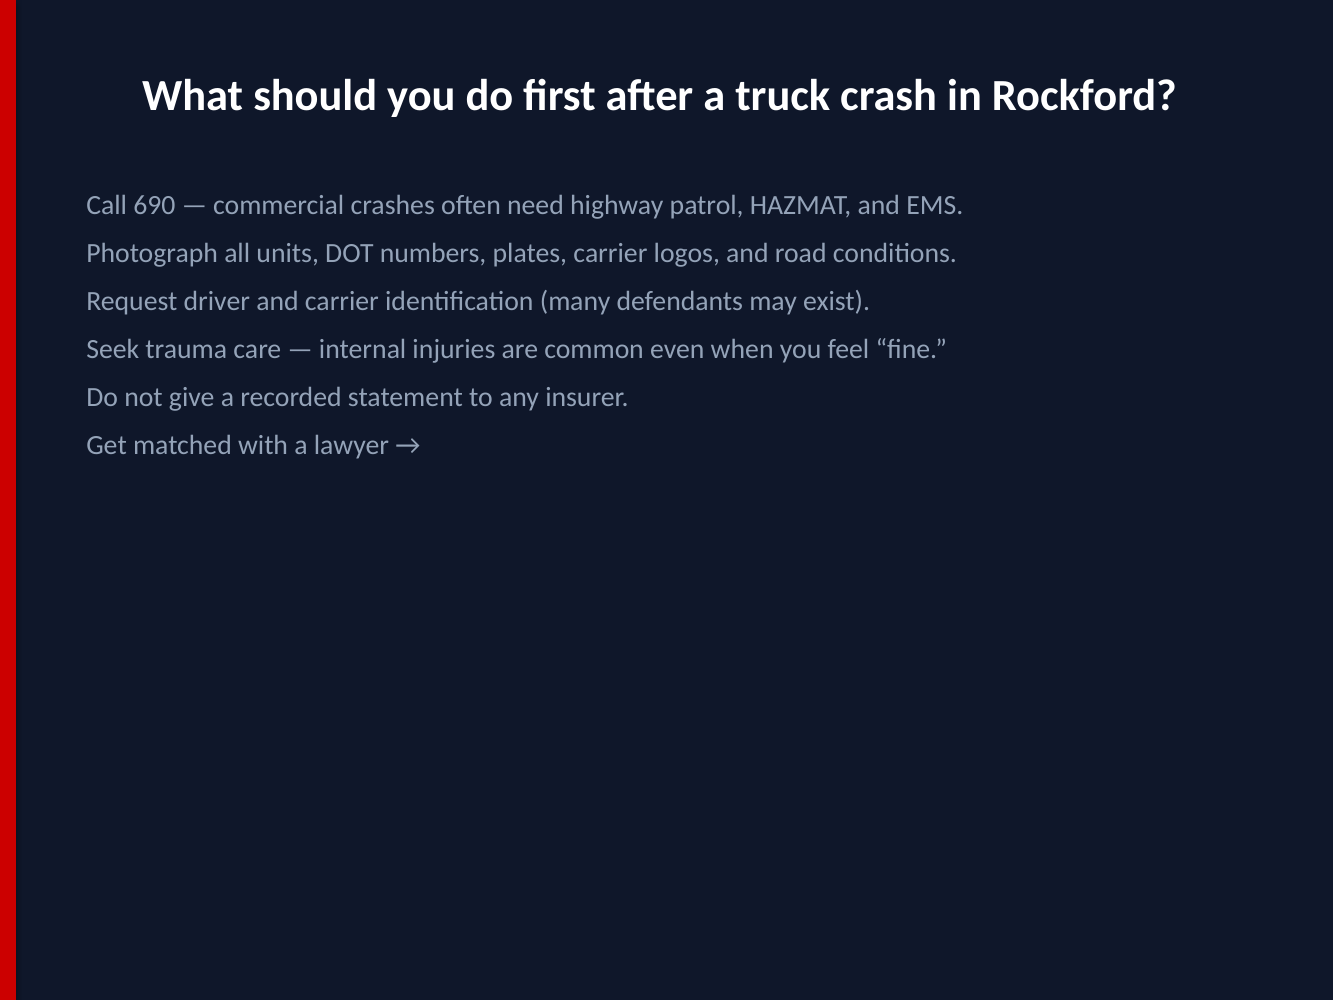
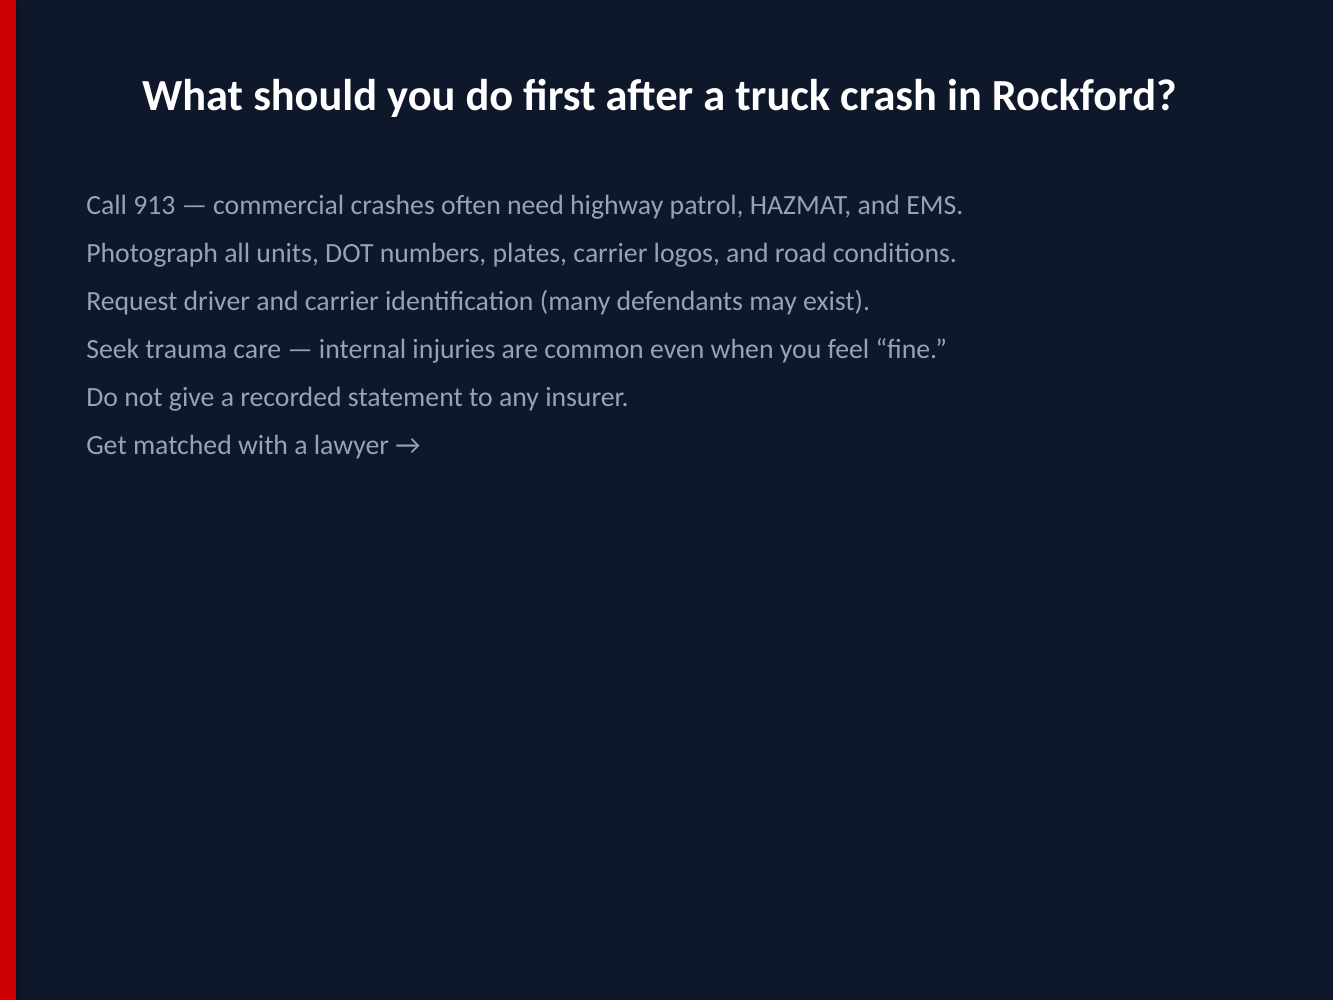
690: 690 -> 913
